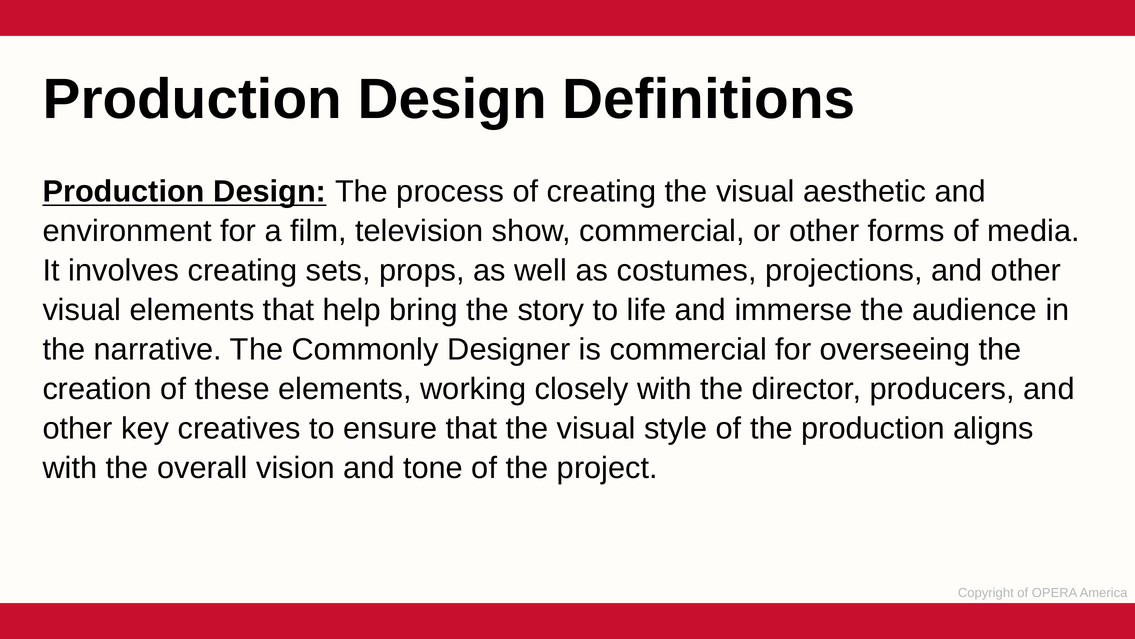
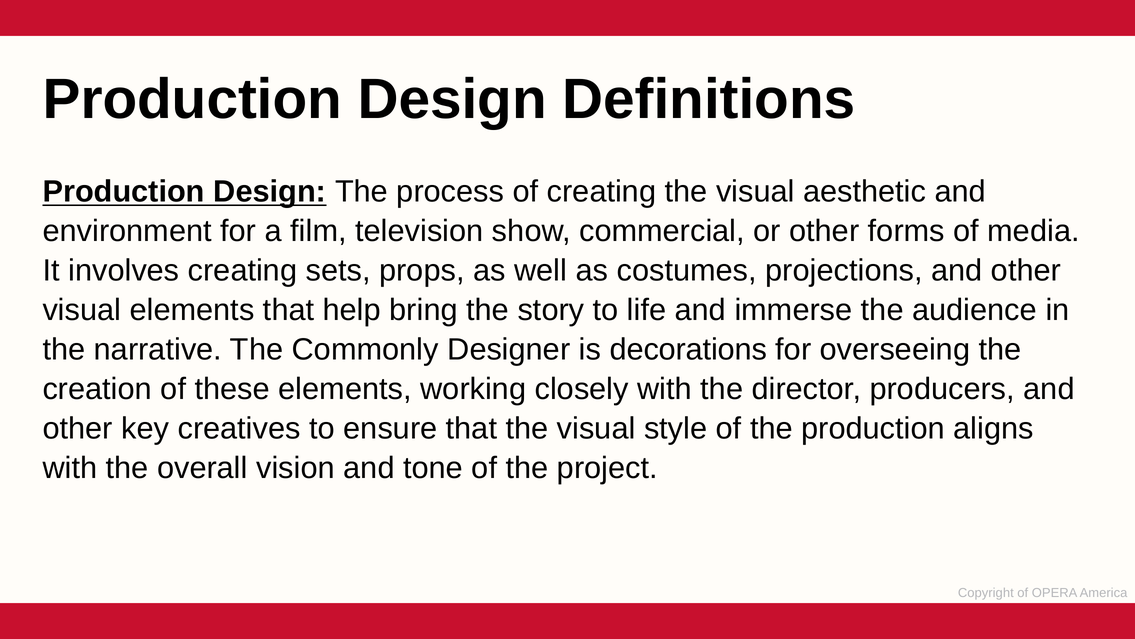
is commercial: commercial -> decorations
